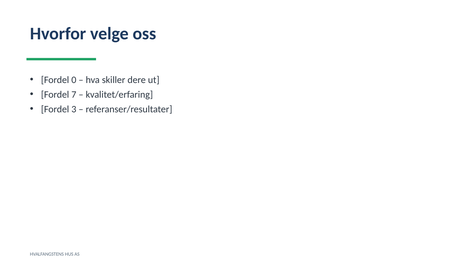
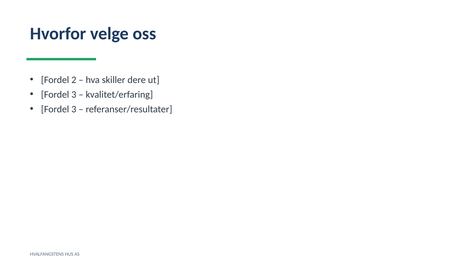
0: 0 -> 2
7 at (74, 95): 7 -> 3
